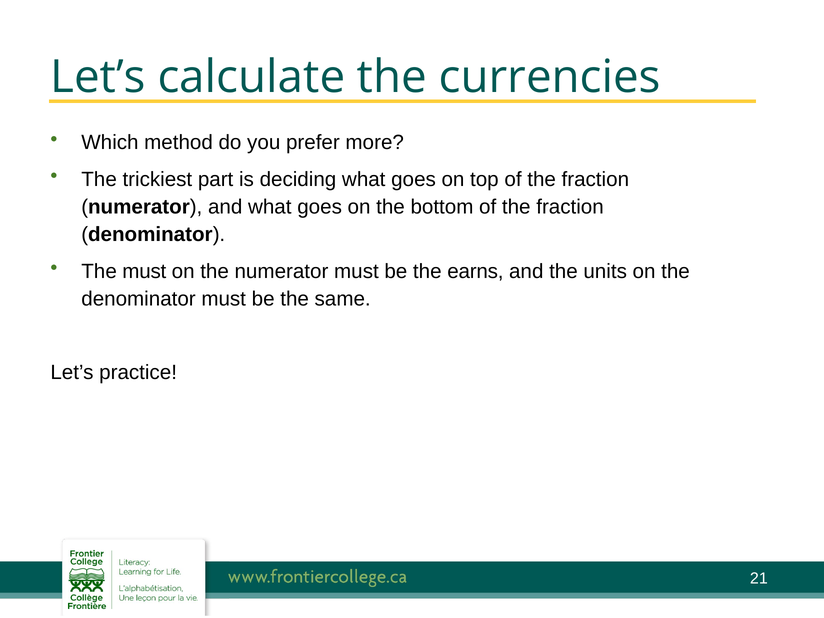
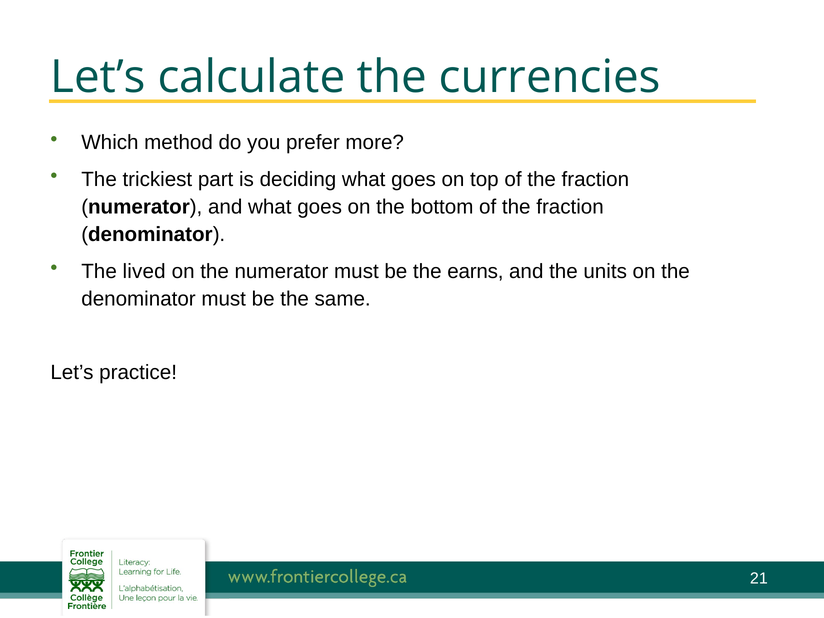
The must: must -> lived
